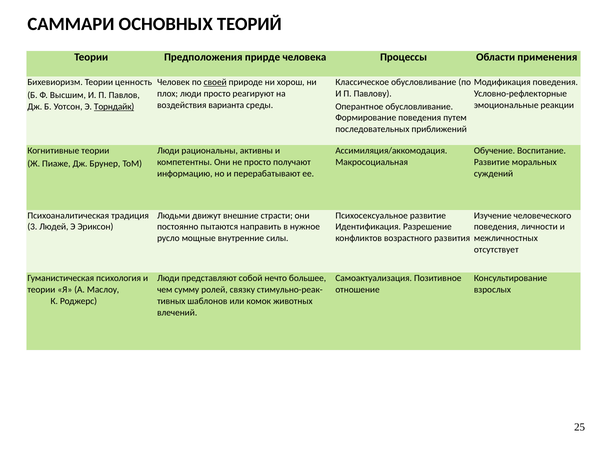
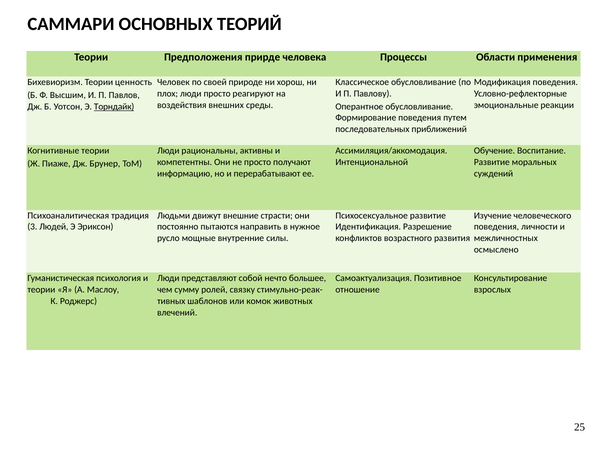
своей underline: present -> none
варианта: варианта -> внешних
Макросоциальная: Макросоциальная -> Интенциональной
отсутствует: отсутствует -> осмыслено
